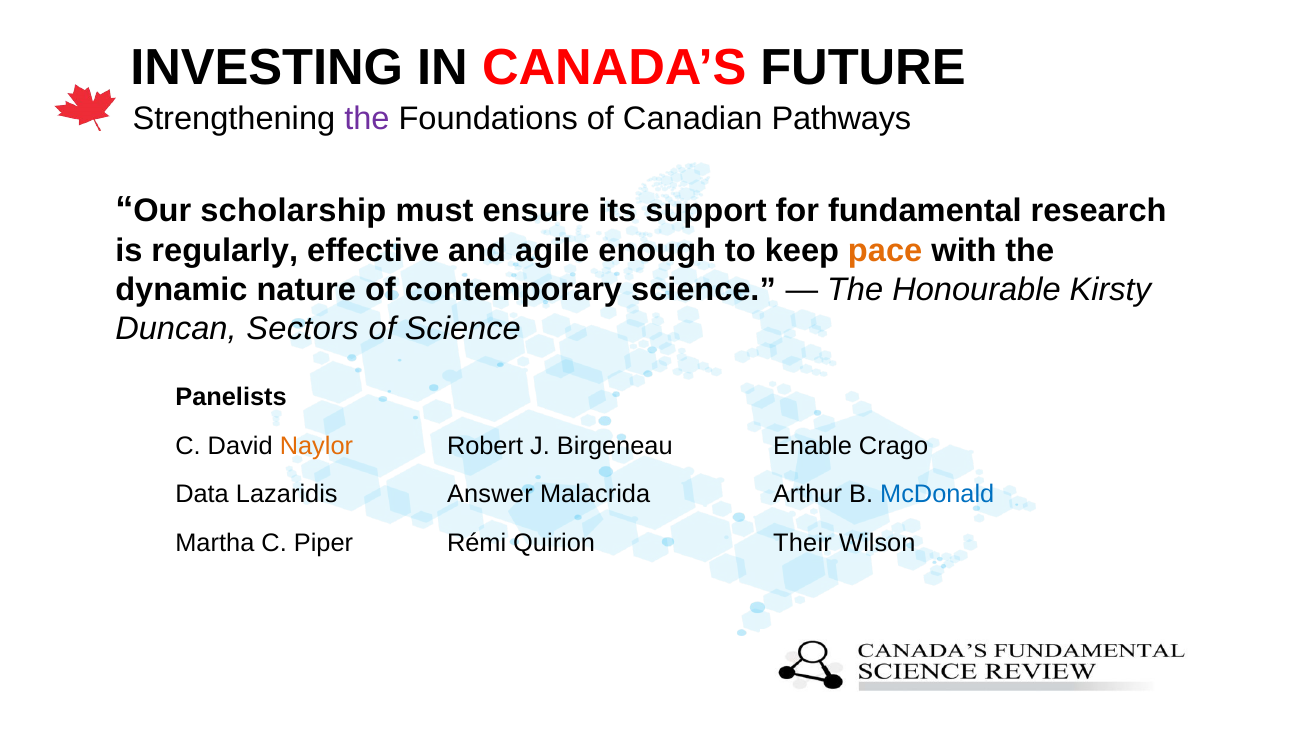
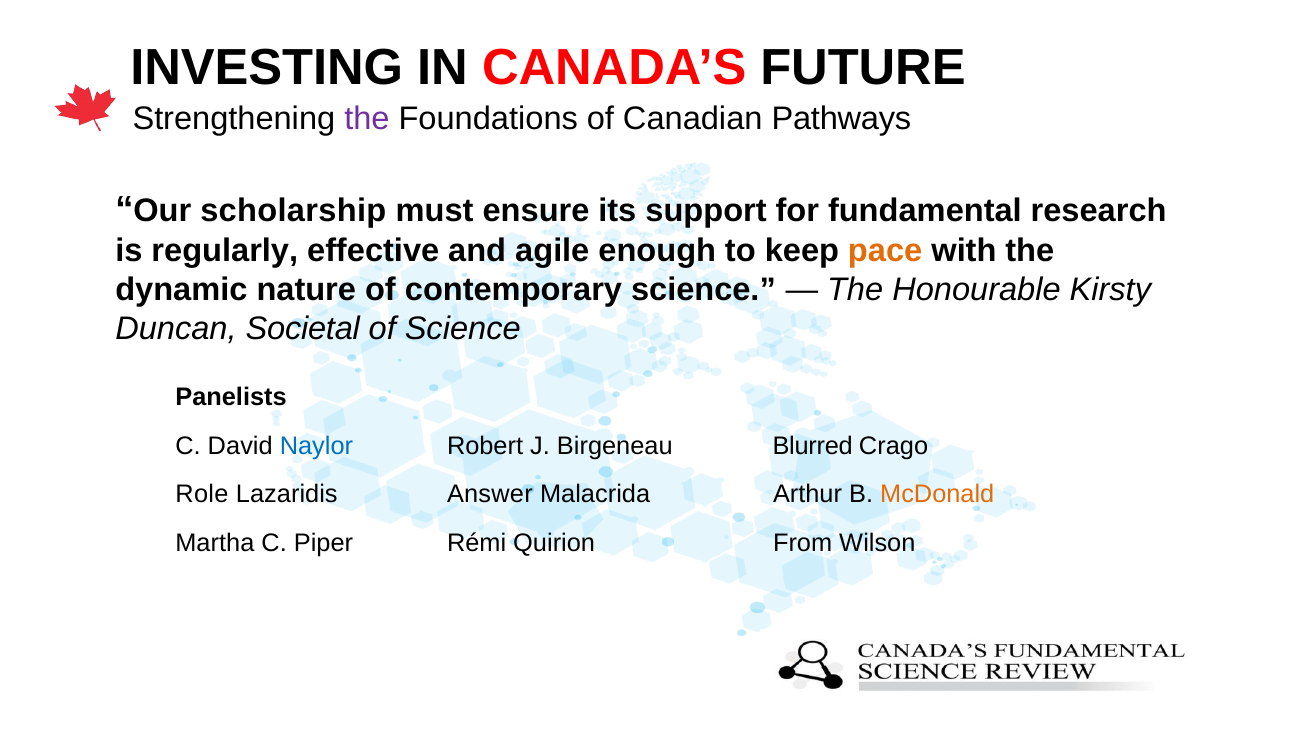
Sectors: Sectors -> Societal
Naylor colour: orange -> blue
Enable: Enable -> Blurred
Data: Data -> Role
McDonald colour: blue -> orange
Their: Their -> From
